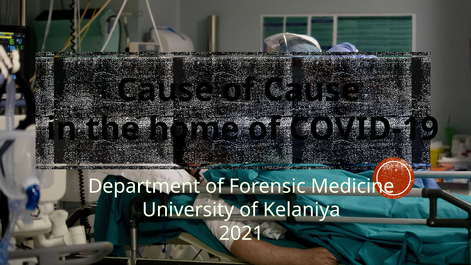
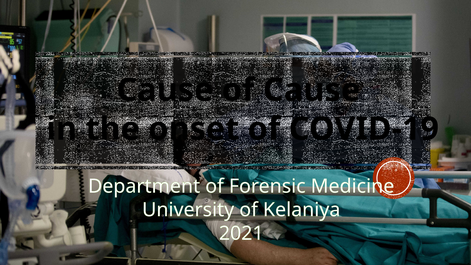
home: home -> onset
